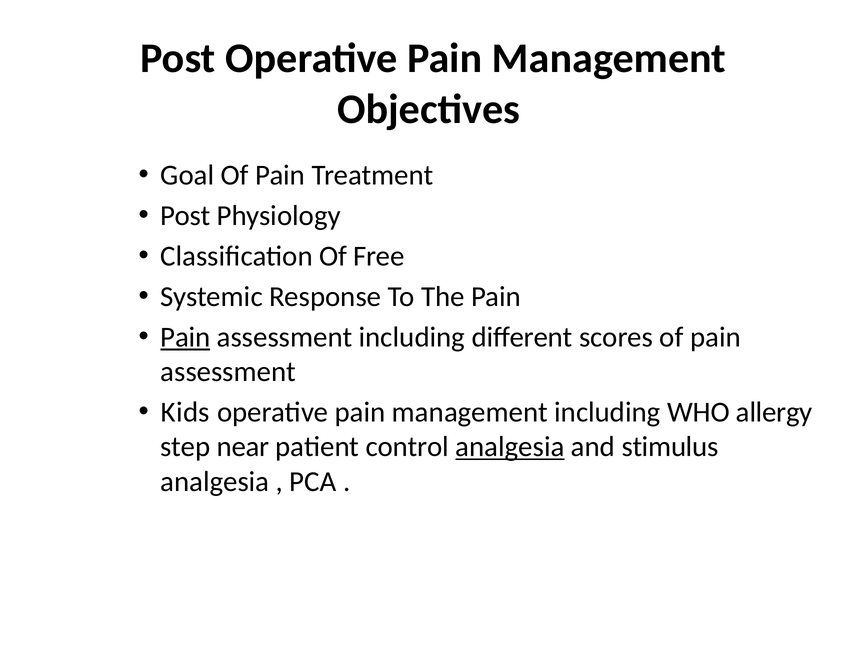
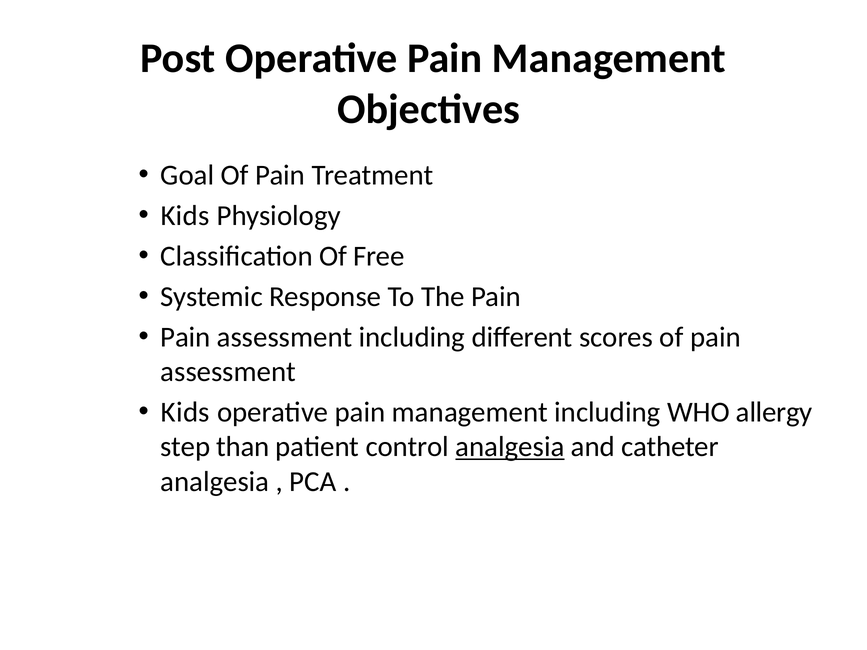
Post at (185, 216): Post -> Kids
Pain at (185, 337) underline: present -> none
near: near -> than
stimulus: stimulus -> catheter
